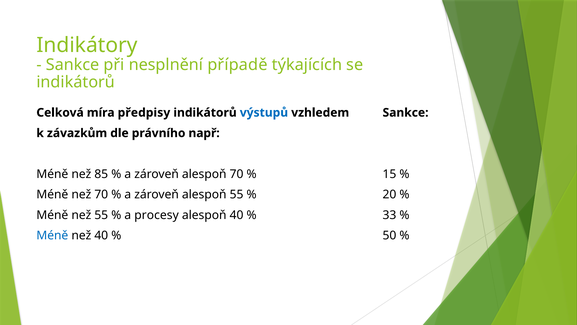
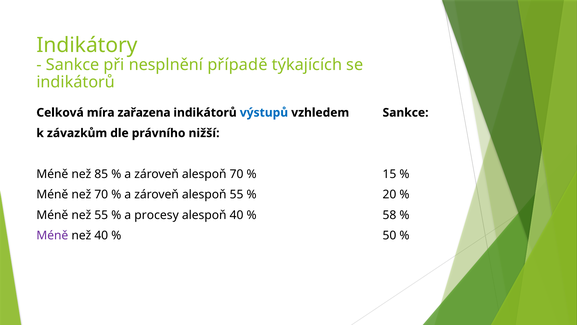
předpisy: předpisy -> zařazena
např: např -> nižší
33: 33 -> 58
Méně at (52, 235) colour: blue -> purple
